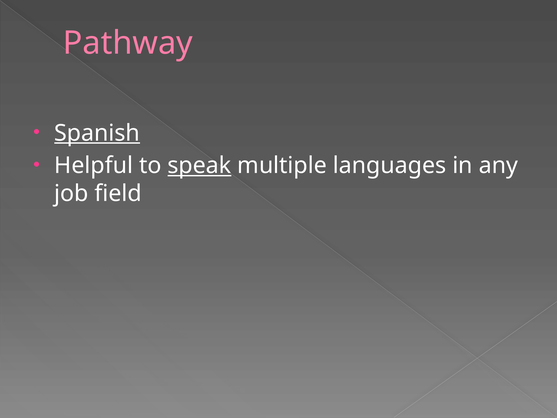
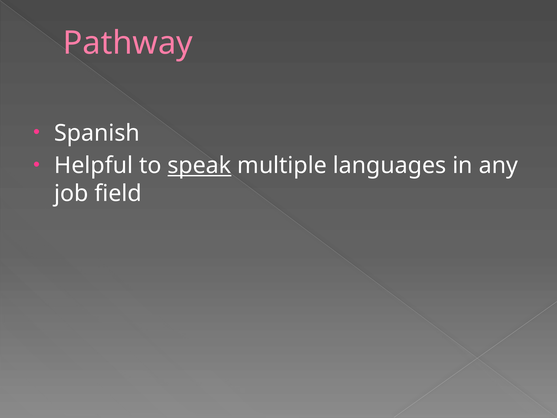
Spanish underline: present -> none
